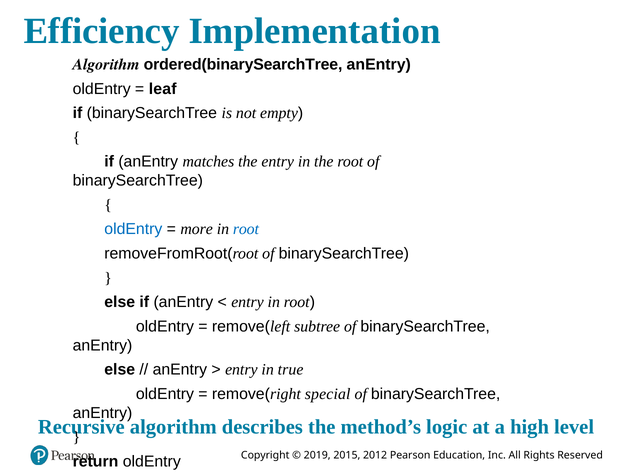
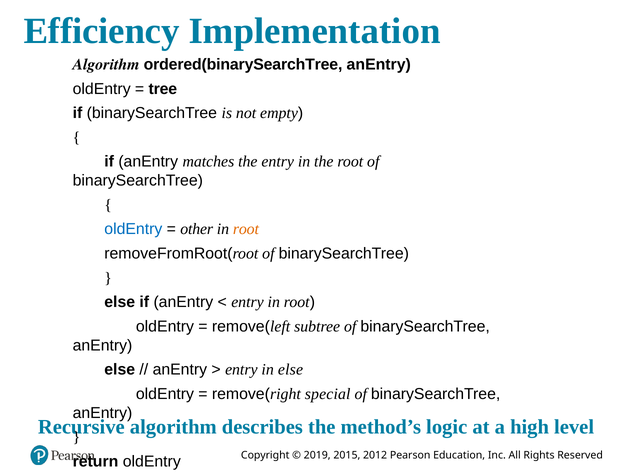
leaf: leaf -> tree
more: more -> other
root at (246, 229) colour: blue -> orange
in true: true -> else
